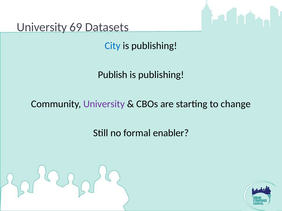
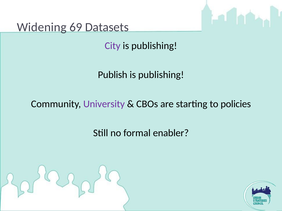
University at (42, 27): University -> Widening
City colour: blue -> purple
change: change -> policies
